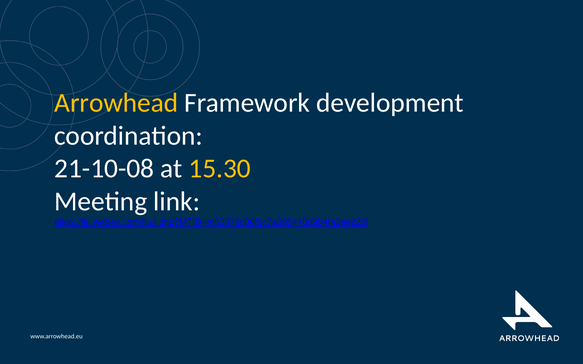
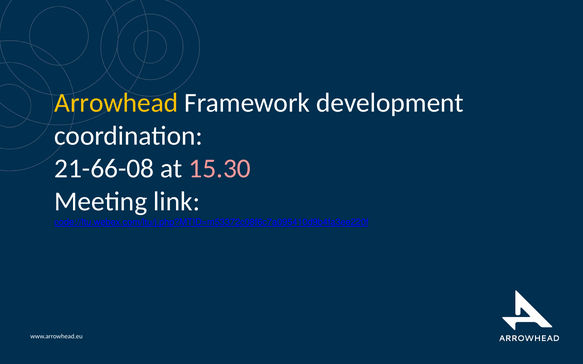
21-10-08: 21-10-08 -> 21-66-08
15.30 colour: yellow -> pink
telco://ltu.webex.com/ltu/j.php?MTID=m53372c08f6c7a095410d9b4fa3ee220f: telco://ltu.webex.com/ltu/j.php?MTID=m53372c08f6c7a095410d9b4fa3ee220f -> code://ltu.webex.com/ltu/j.php?MTID=m53372c08f6c7a095410d9b4fa3ee220f
